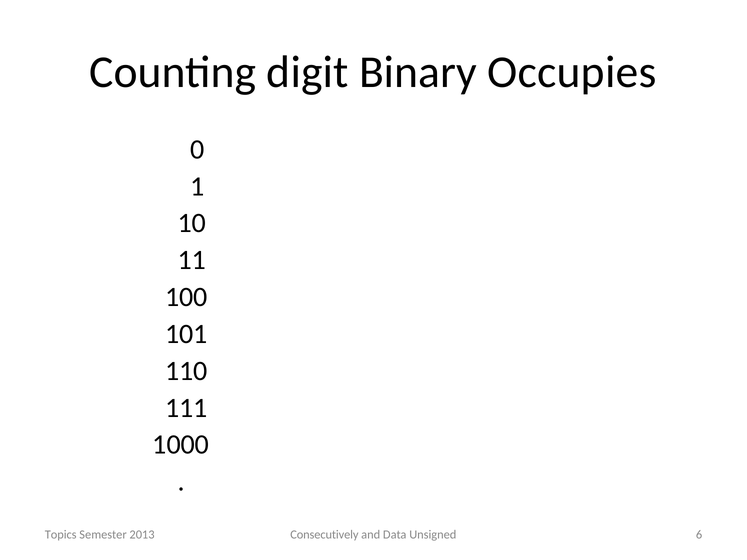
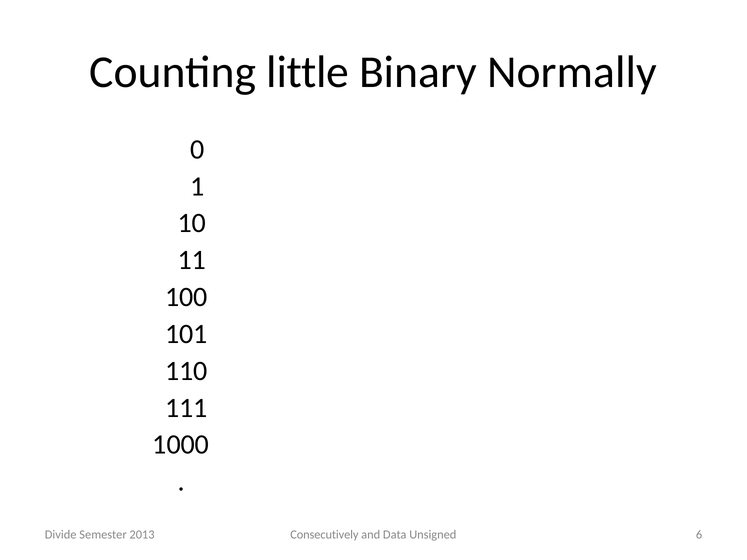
digit: digit -> little
Occupies: Occupies -> Normally
Topics: Topics -> Divide
